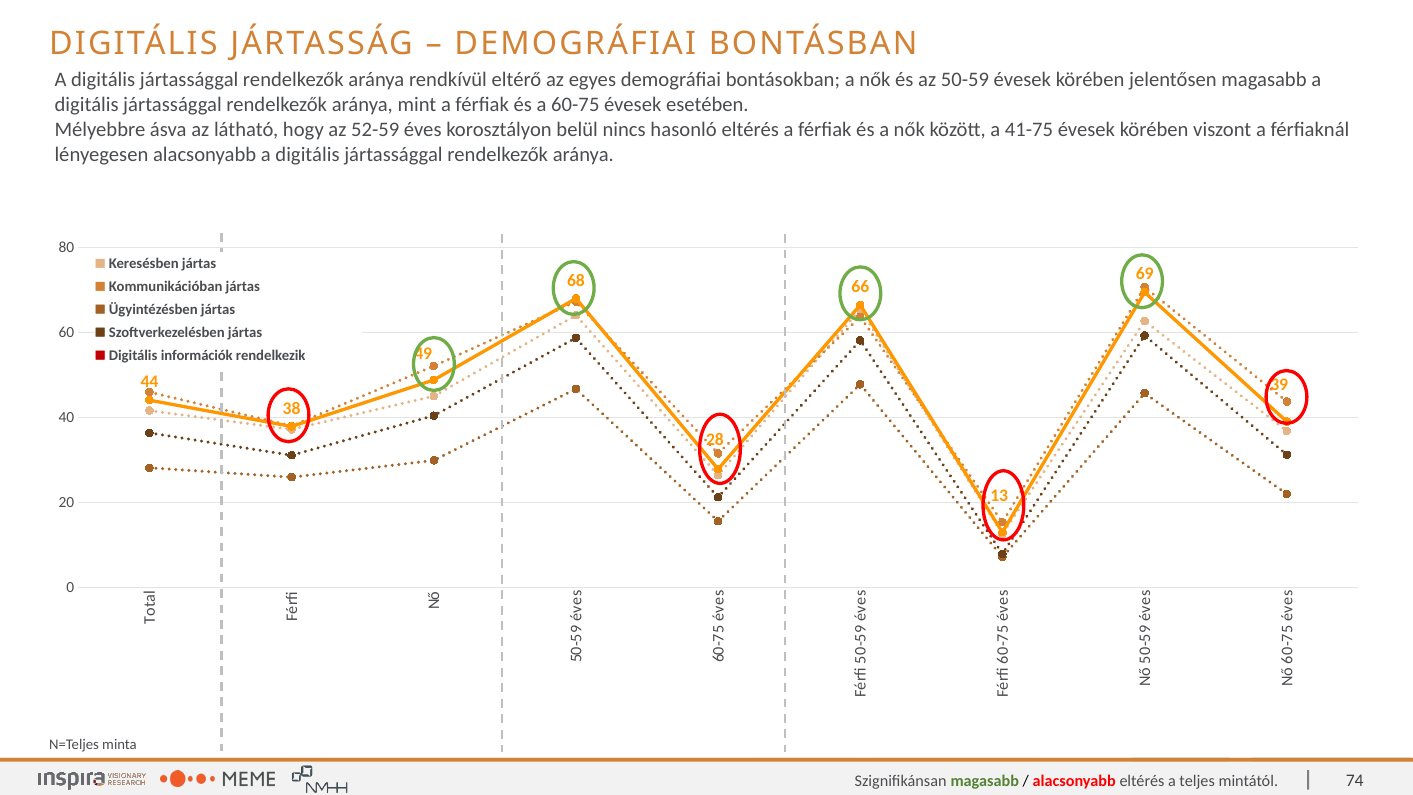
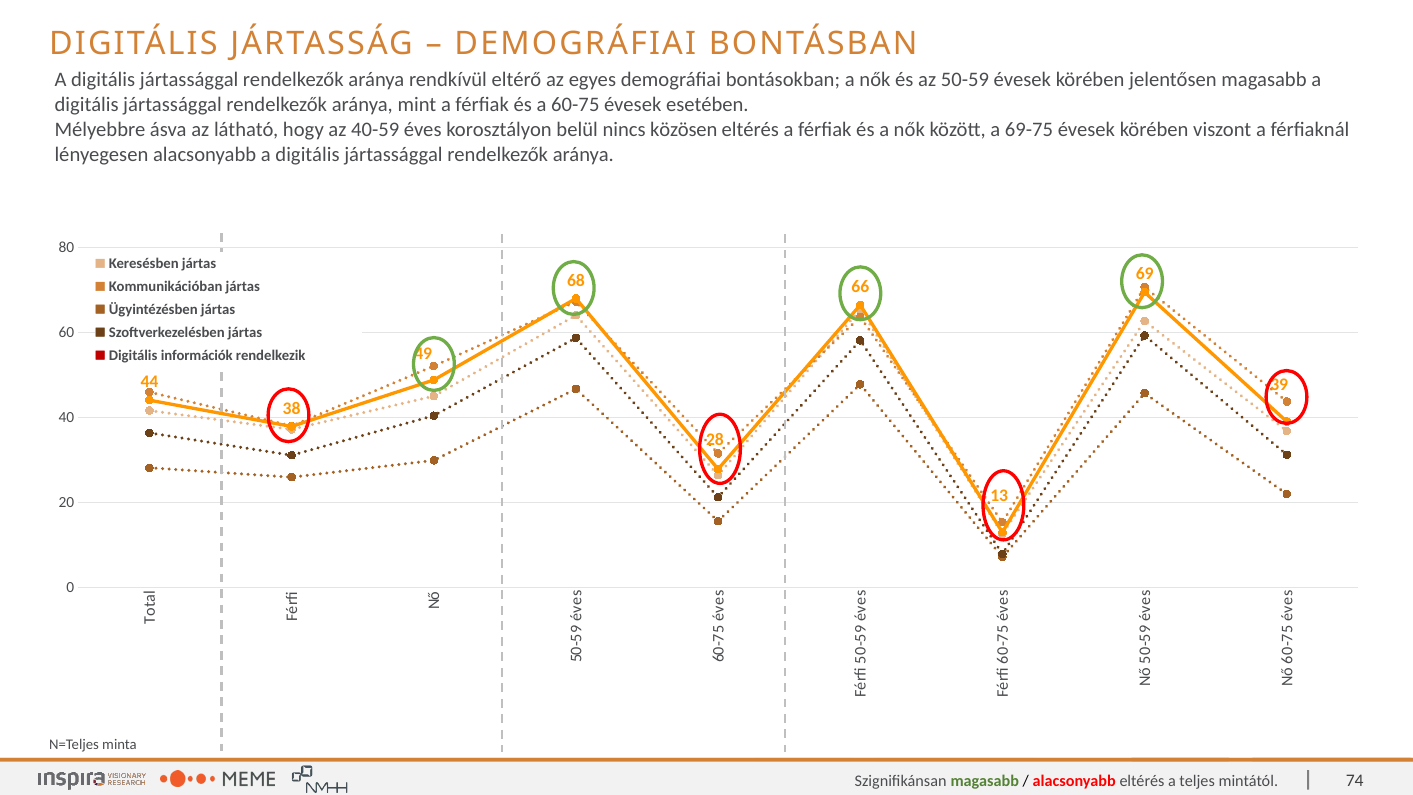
52-59: 52-59 -> 40-59
hasonló: hasonló -> közösen
41-75: 41-75 -> 69-75
